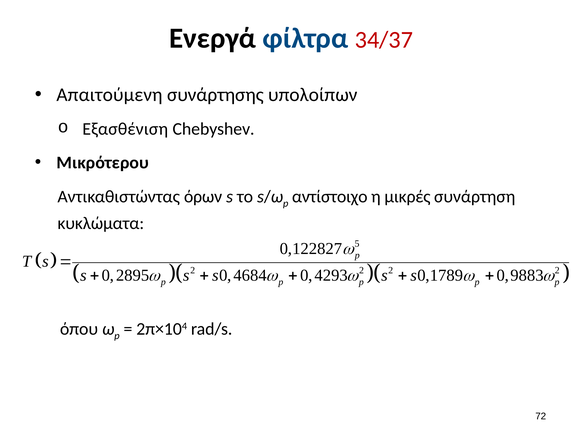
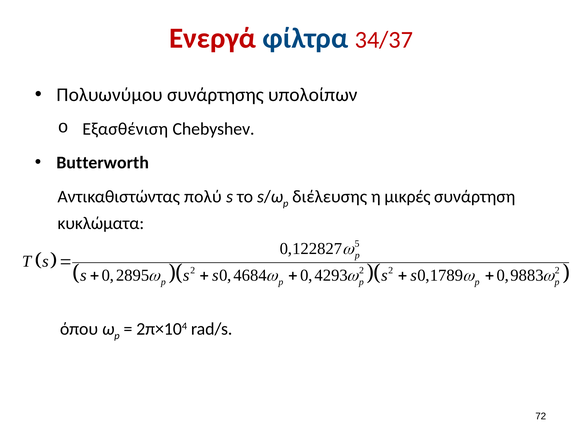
Ενεργά colour: black -> red
Απαιτούμενη: Απαιτούμενη -> Πολυωνύμου
Μικρότερου: Μικρότερου -> Butterworth
όρων: όρων -> πολύ
αντίστοιχο: αντίστοιχο -> διέλευσης
